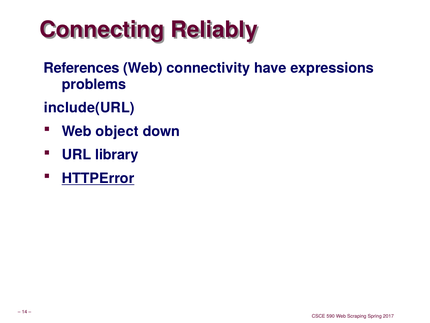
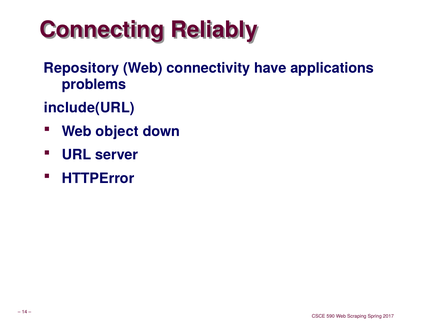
References: References -> Repository
expressions: expressions -> applications
library: library -> server
HTTPError underline: present -> none
